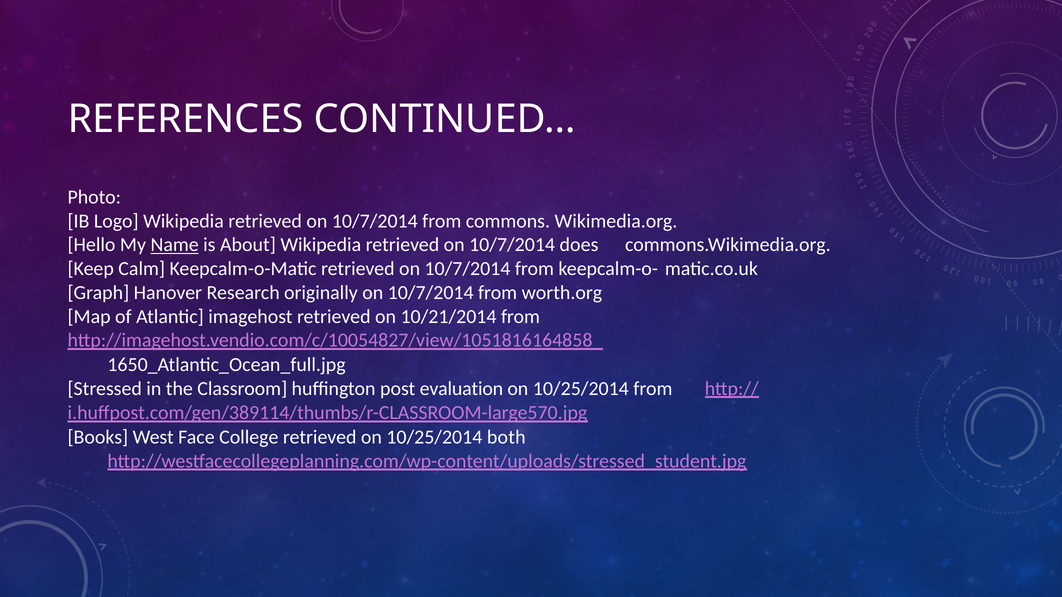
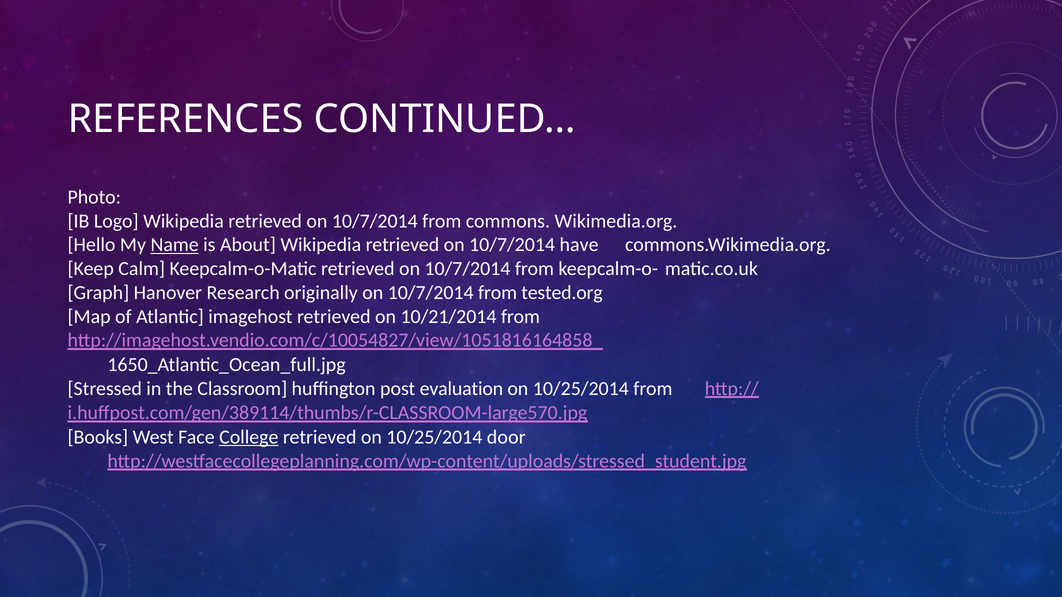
does: does -> have
worth.org: worth.org -> tested.org
College underline: none -> present
both: both -> door
